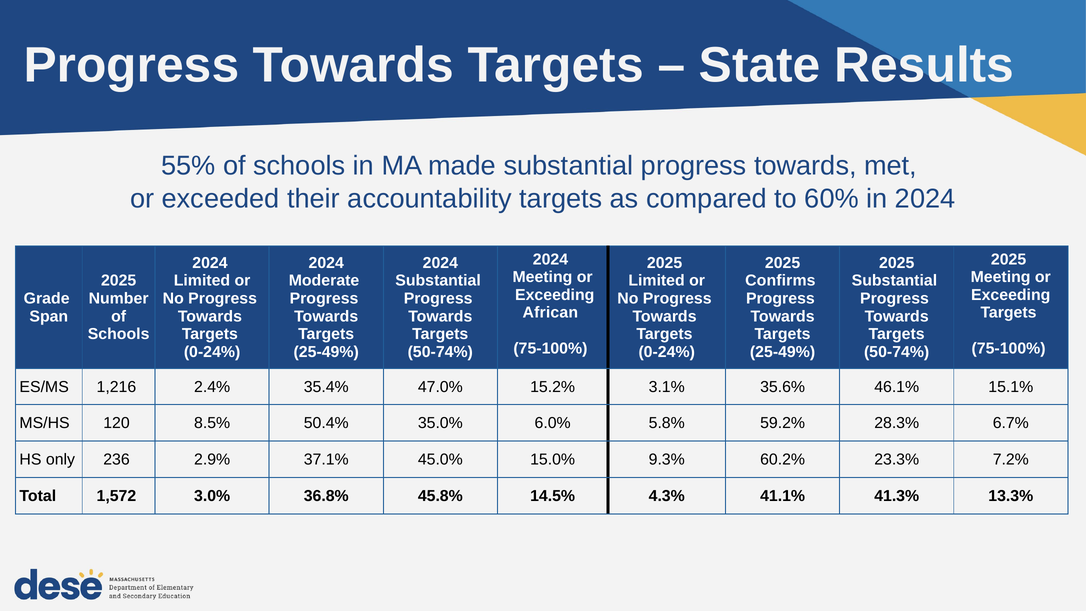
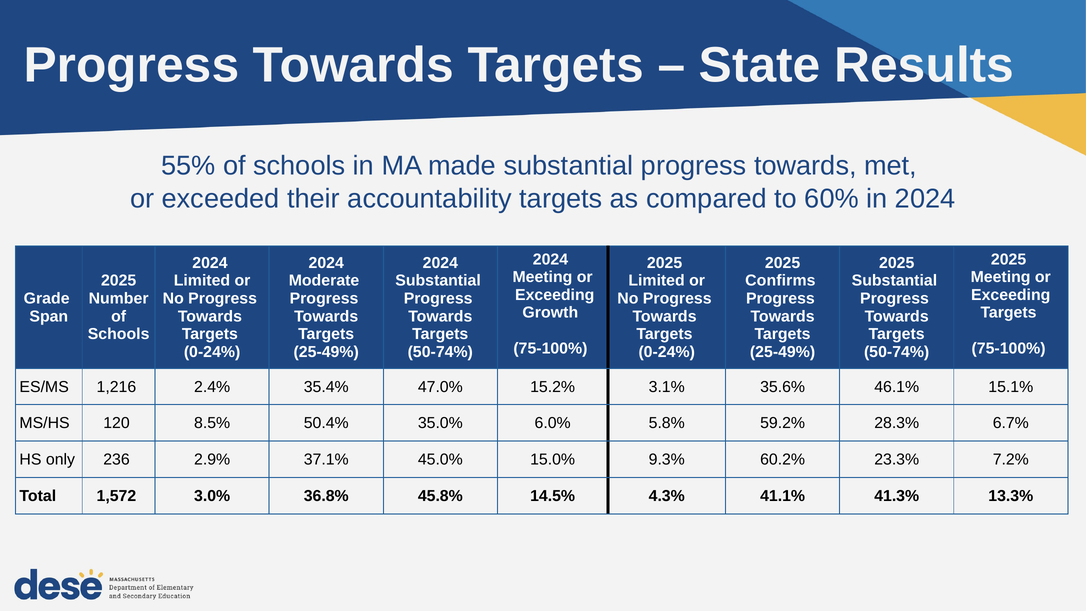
African: African -> Growth
